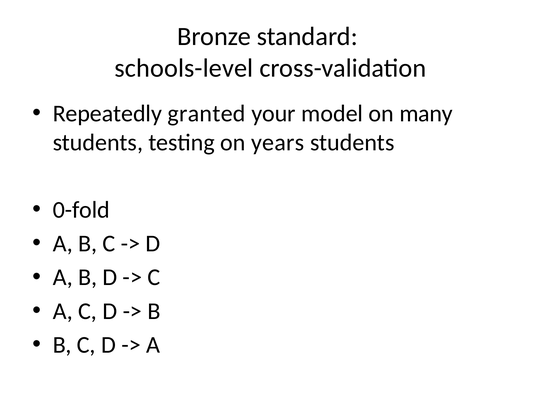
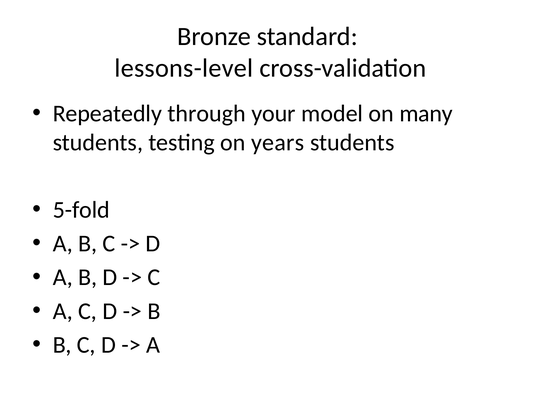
schools-level: schools-level -> lessons-level
granted: granted -> through
0-fold: 0-fold -> 5-fold
